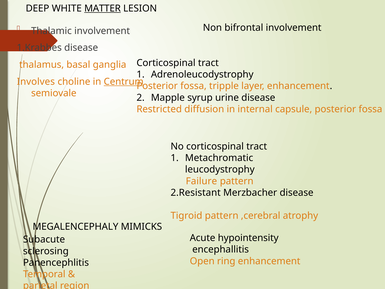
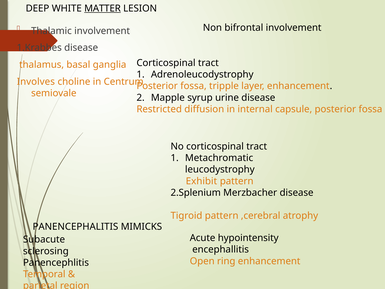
Centrum underline: present -> none
Failure: Failure -> Exhibit
2.Resistant: 2.Resistant -> 2.Splenium
MEGALENCEPHALY: MEGALENCEPHALY -> PANENCEPHALITIS
